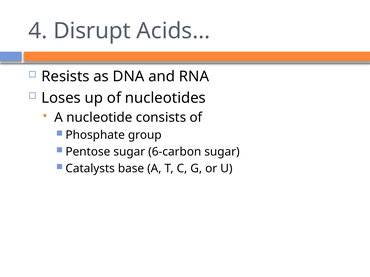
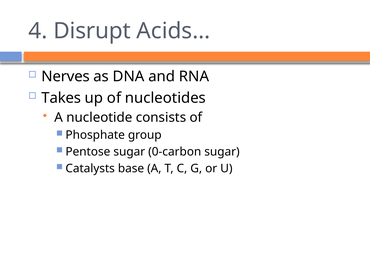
Resists: Resists -> Nerves
Loses: Loses -> Takes
6-carbon: 6-carbon -> 0-carbon
